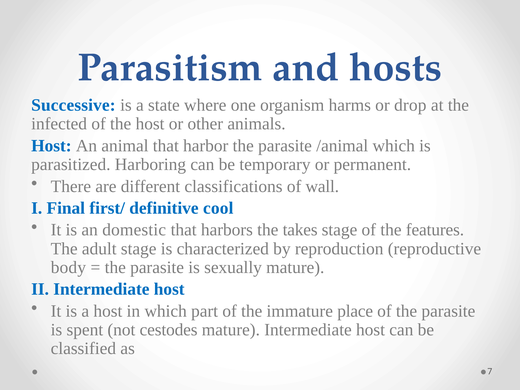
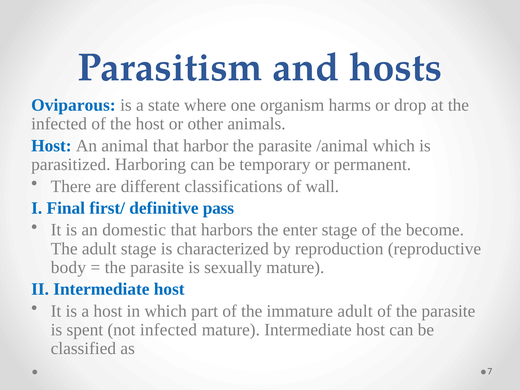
Successive: Successive -> Oviparous
cool: cool -> pass
takes: takes -> enter
features: features -> become
immature place: place -> adult
not cestodes: cestodes -> infected
